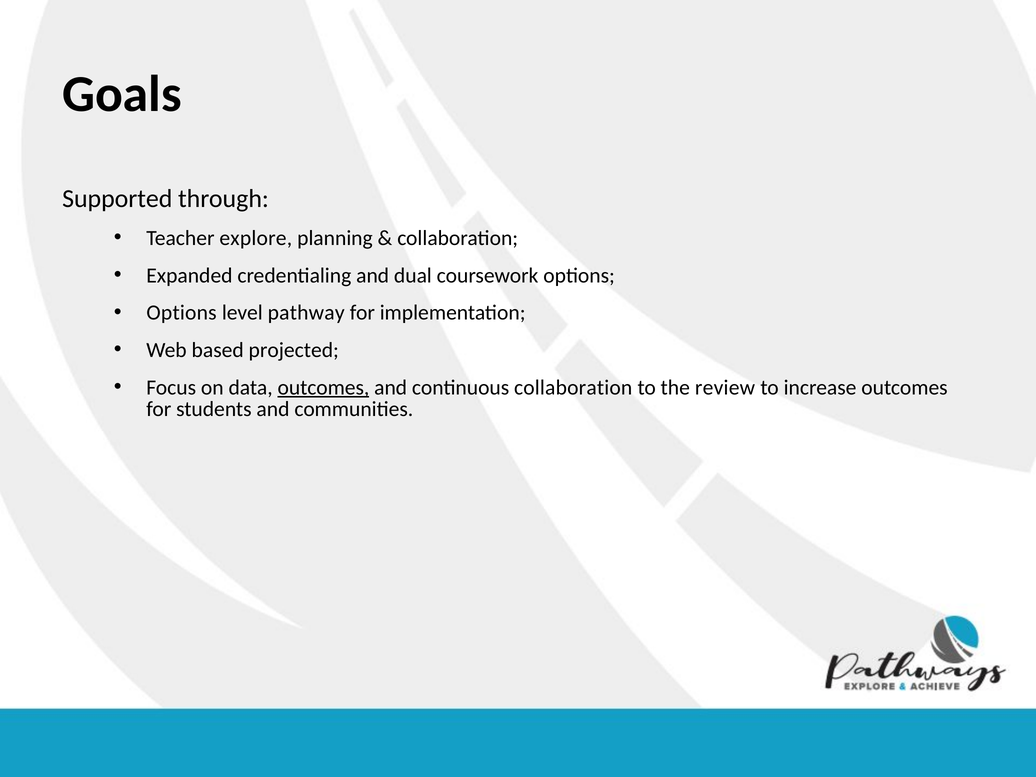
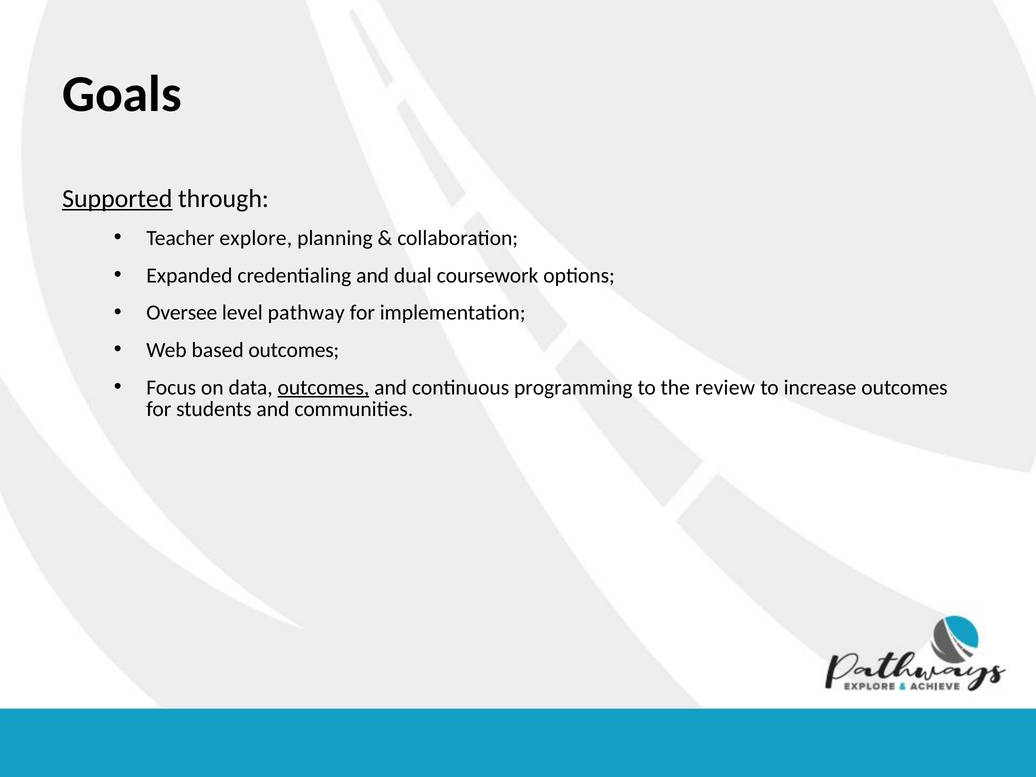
Supported underline: none -> present
Options at (182, 313): Options -> Oversee
based projected: projected -> outcomes
continuous collaboration: collaboration -> programming
